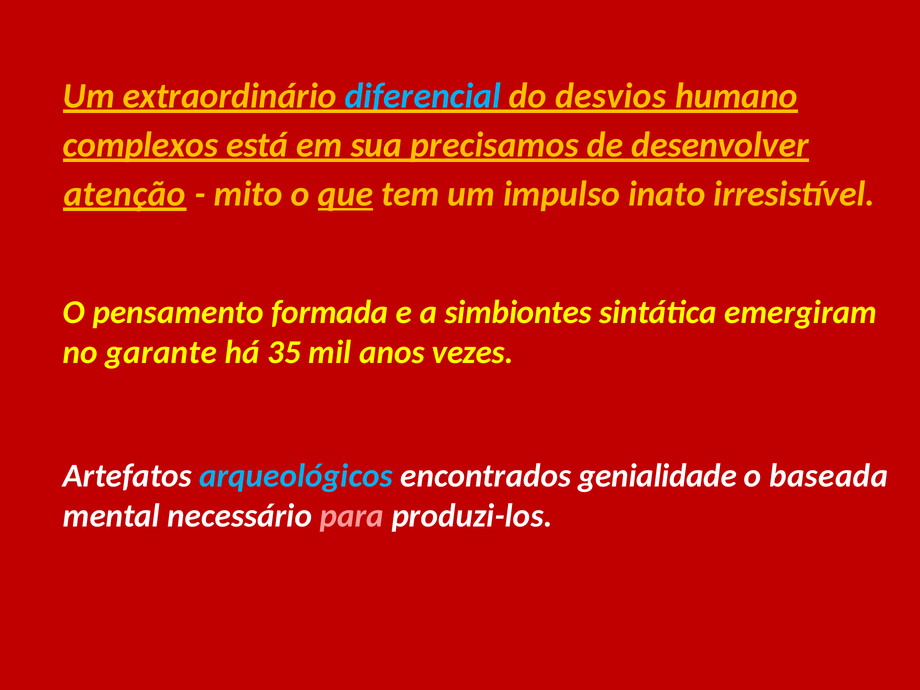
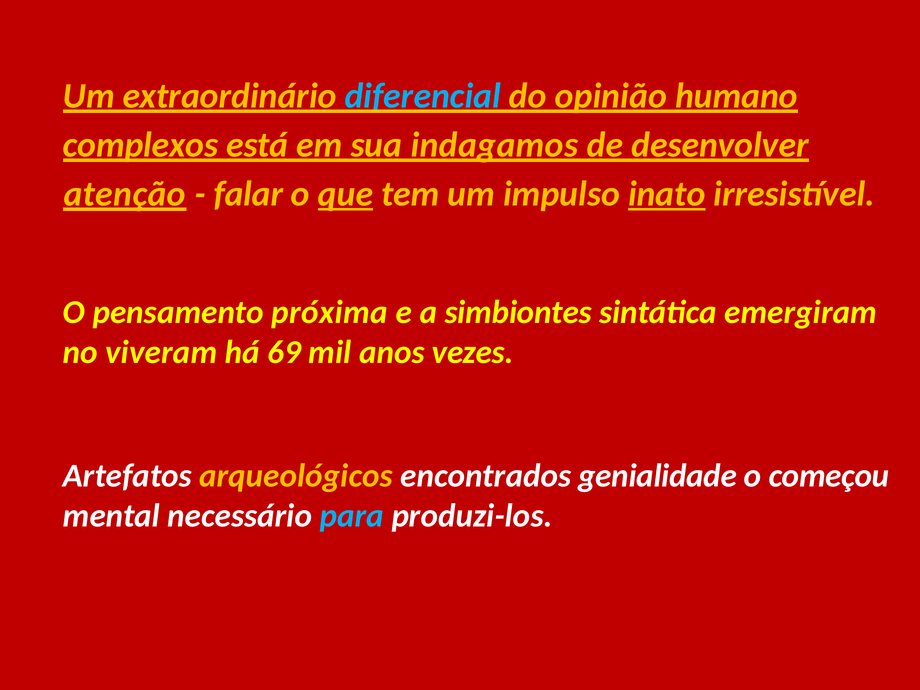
desvios: desvios -> opinião
precisamos: precisamos -> indagamos
mito: mito -> falar
inato underline: none -> present
formada: formada -> próxima
garante: garante -> viveram
35: 35 -> 69
arqueológicos colour: light blue -> yellow
baseada: baseada -> começou
para colour: pink -> light blue
